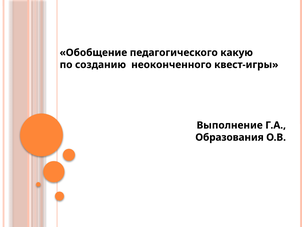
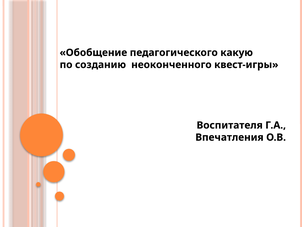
Выполнение: Выполнение -> Воспитателя
Образования: Образования -> Впечатления
